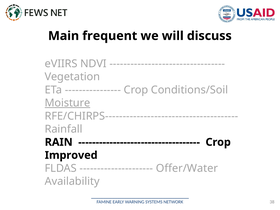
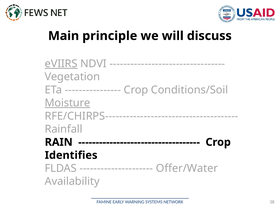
frequent: frequent -> principle
eVIIRS underline: none -> present
Improved: Improved -> Identifies
